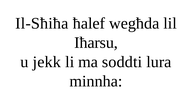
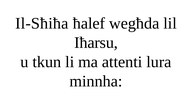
jekk: jekk -> tkun
soddti: soddti -> attenti
